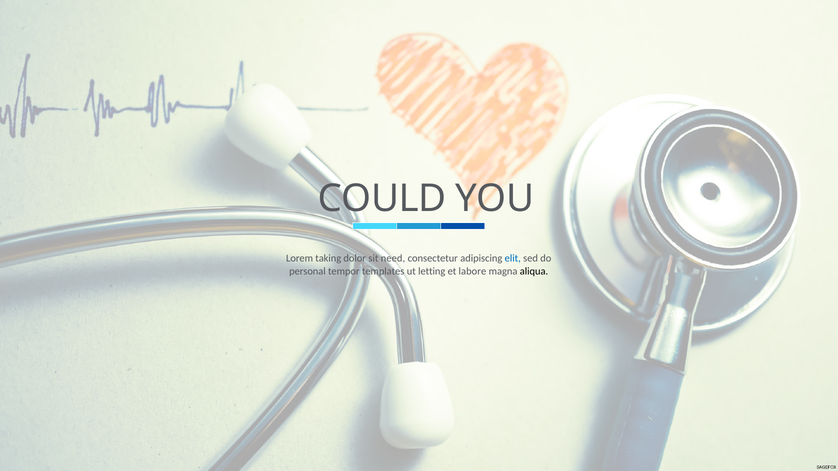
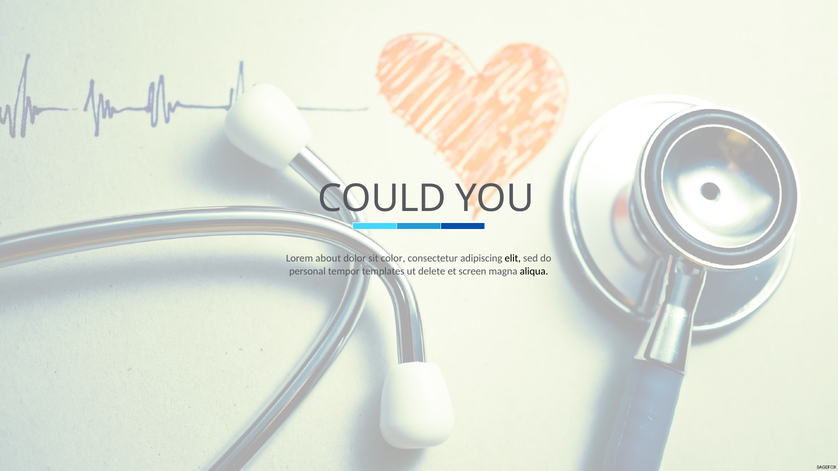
taking: taking -> about
need: need -> color
elit colour: blue -> black
letting: letting -> delete
labore: labore -> screen
